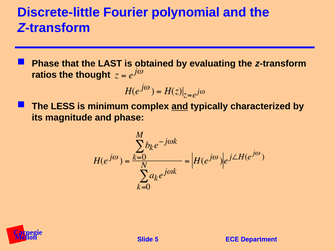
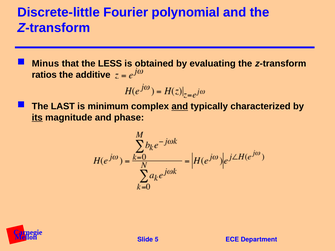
Phase at (46, 64): Phase -> Minus
LAST: LAST -> LESS
thought: thought -> additive
LESS: LESS -> LAST
its underline: none -> present
